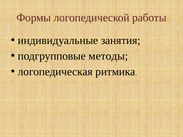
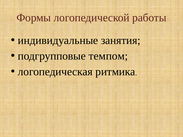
методы: методы -> темпом
